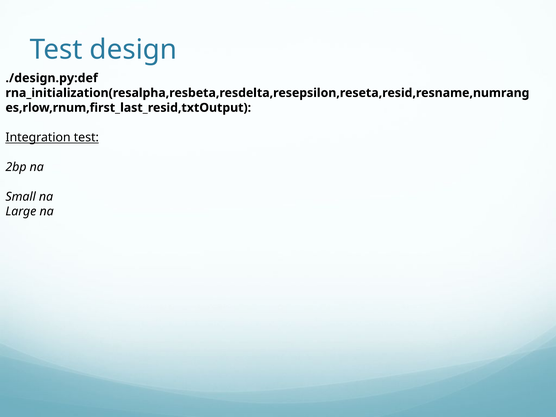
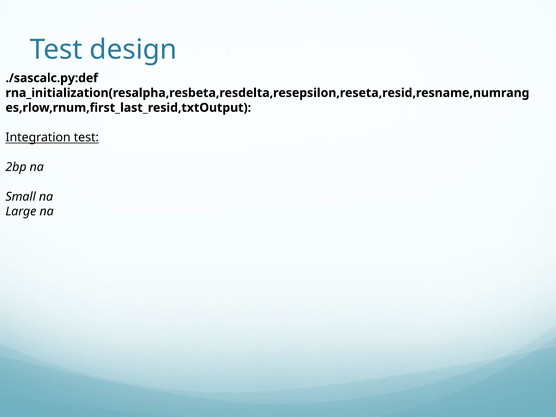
./design.py:def: ./design.py:def -> ./sascalc.py:def
